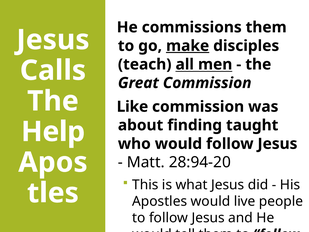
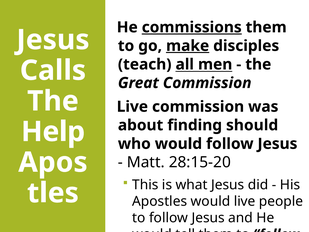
commissions underline: none -> present
Like at (132, 107): Like -> Live
taught: taught -> should
28:94-20: 28:94-20 -> 28:15-20
